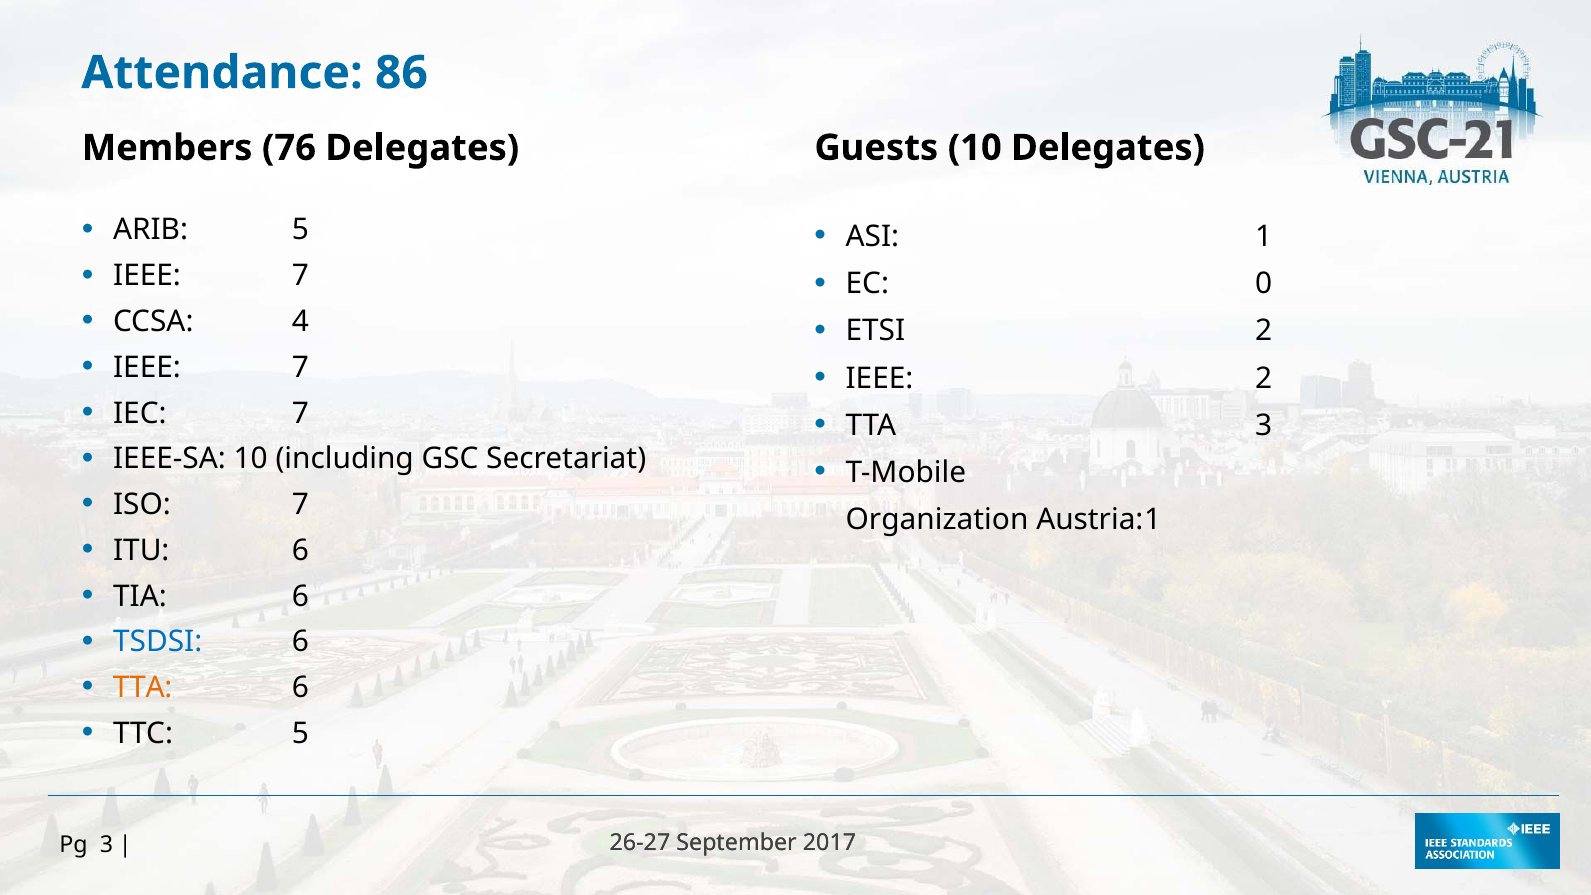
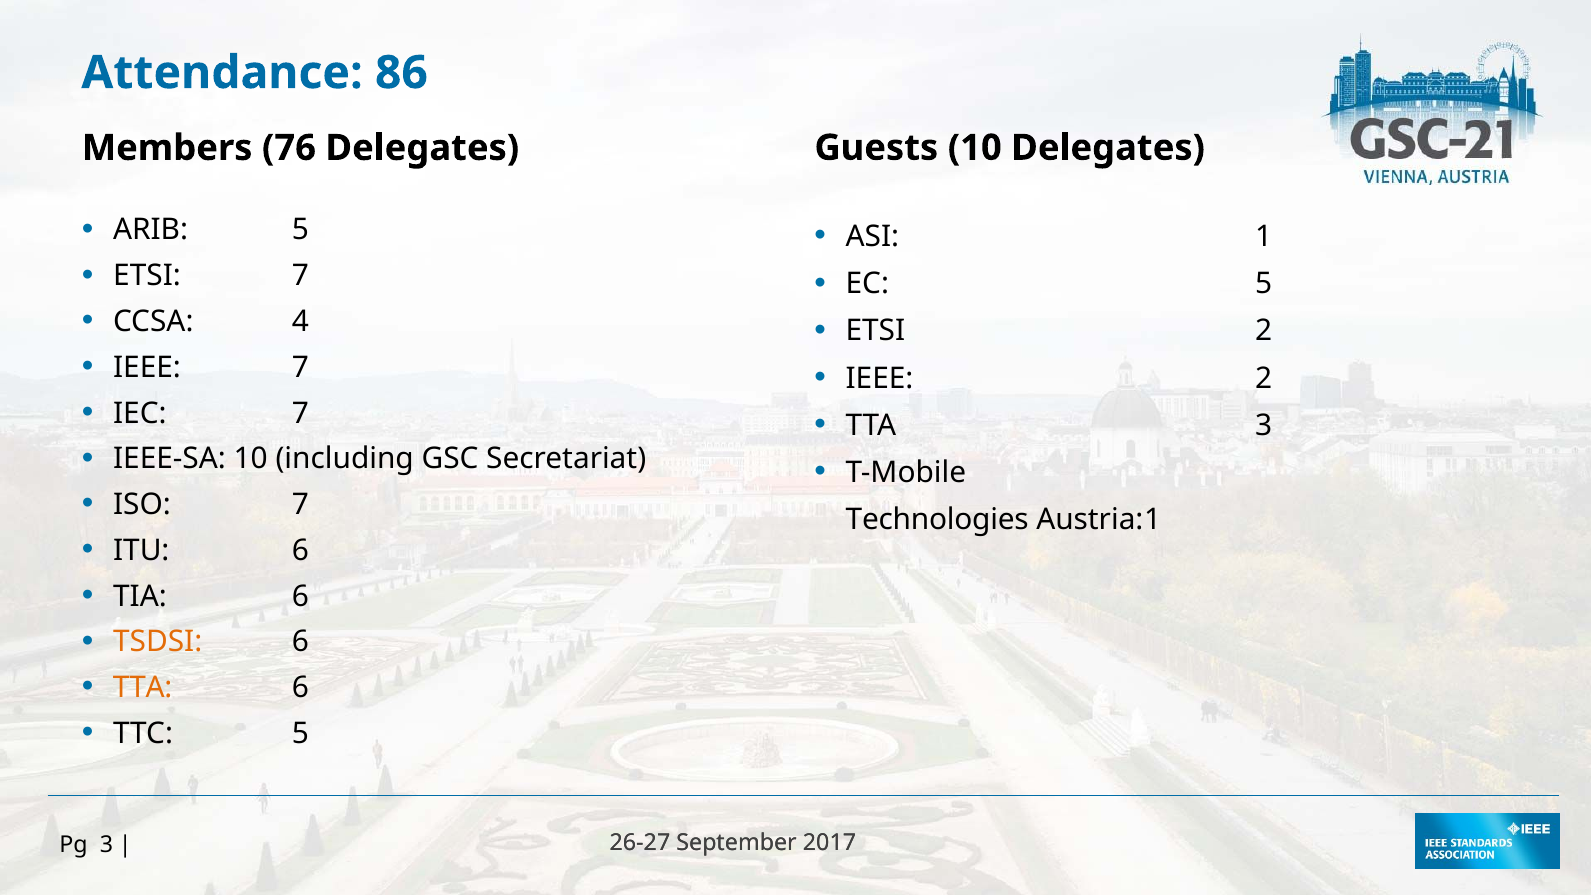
IEEE at (147, 276): IEEE -> ETSI
EC 0: 0 -> 5
Organization: Organization -> Technologies
TSDSI colour: blue -> orange
